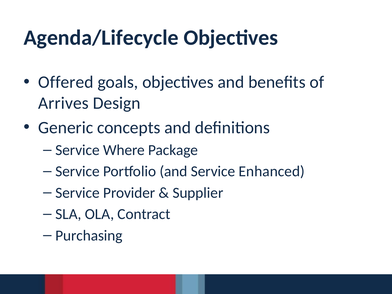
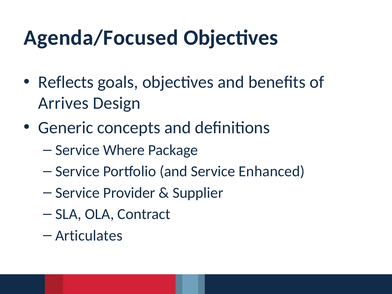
Agenda/Lifecycle: Agenda/Lifecycle -> Agenda/Focused
Offered: Offered -> Reflects
Purchasing: Purchasing -> Articulates
